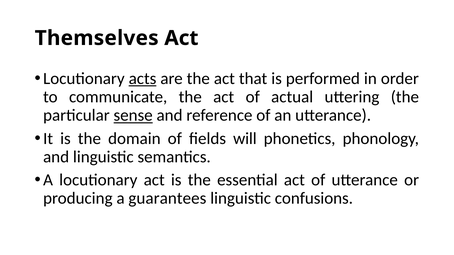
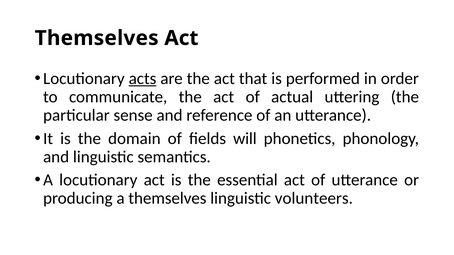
sense underline: present -> none
a guarantees: guarantees -> themselves
confusions: confusions -> volunteers
